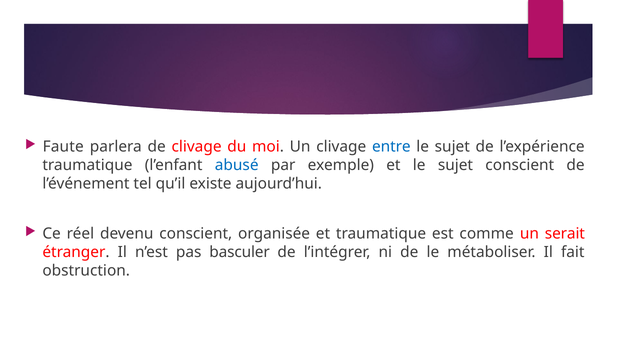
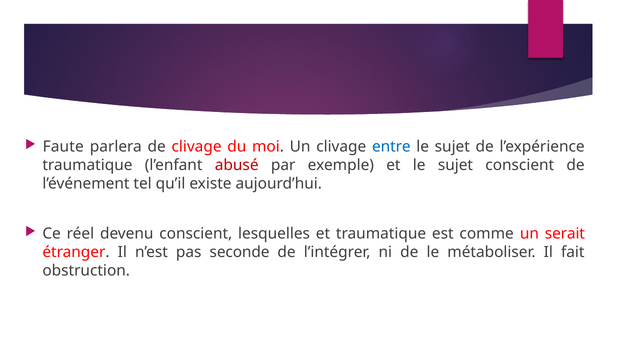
abusé colour: blue -> red
organisée: organisée -> lesquelles
basculer: basculer -> seconde
